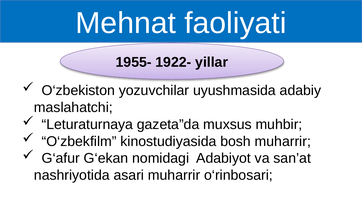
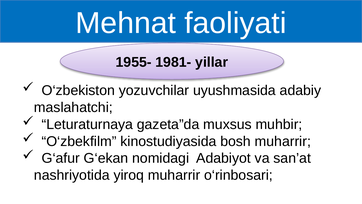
1922-: 1922- -> 1981-
asari: asari -> yiroq
